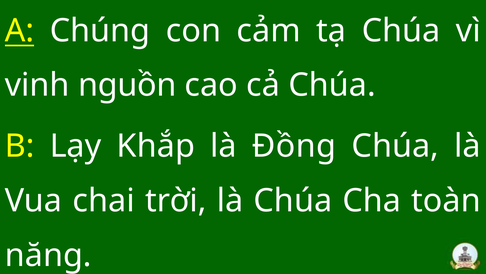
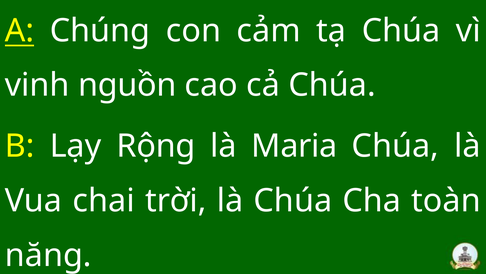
Khắp: Khắp -> Rộng
Đồng: Đồng -> Maria
